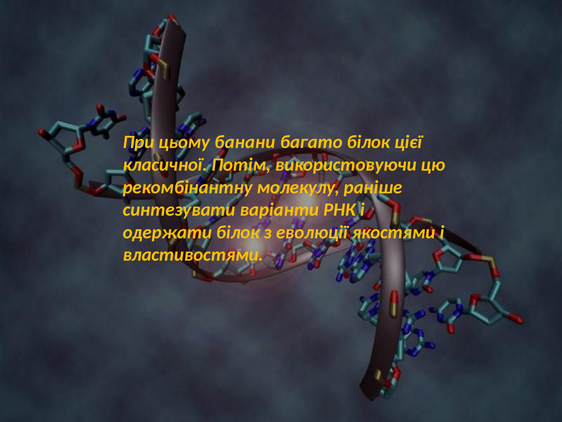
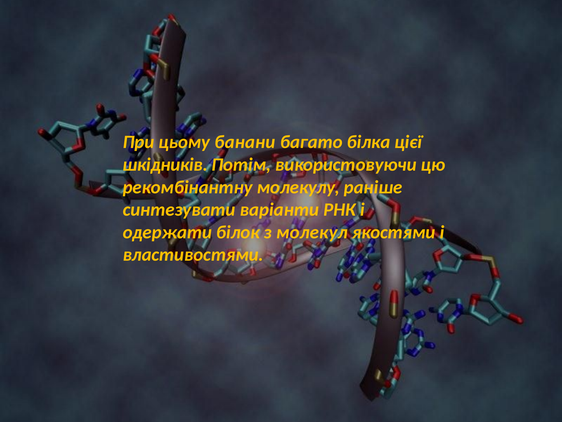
багато білок: білок -> білка
класичної: класичної -> шкідників
еволюції: еволюції -> молекул
